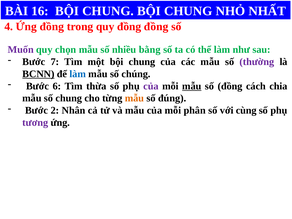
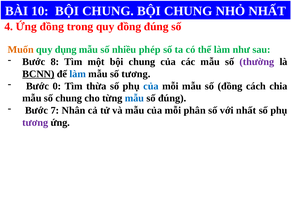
16: 16 -> 10
đồng đồng: đồng -> đúng
Muốn colour: purple -> orange
chọn: chọn -> dụng
bằng: bằng -> phép
7: 7 -> 8
số chúng: chúng -> tương
6: 6 -> 0
của at (151, 86) colour: purple -> blue
mẫu at (192, 86) underline: present -> none
mẫu at (134, 98) colour: orange -> blue
2: 2 -> 7
với cùng: cùng -> nhất
